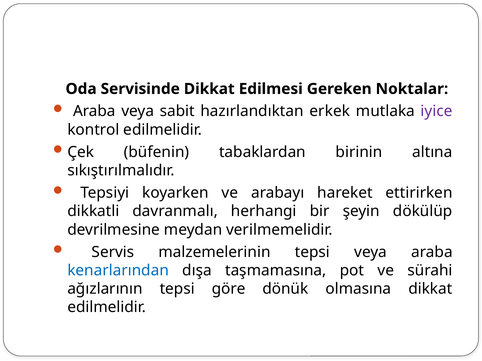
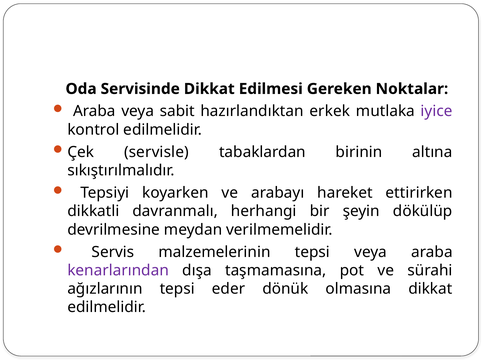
büfenin: büfenin -> servisle
kenarlarından colour: blue -> purple
göre: göre -> eder
